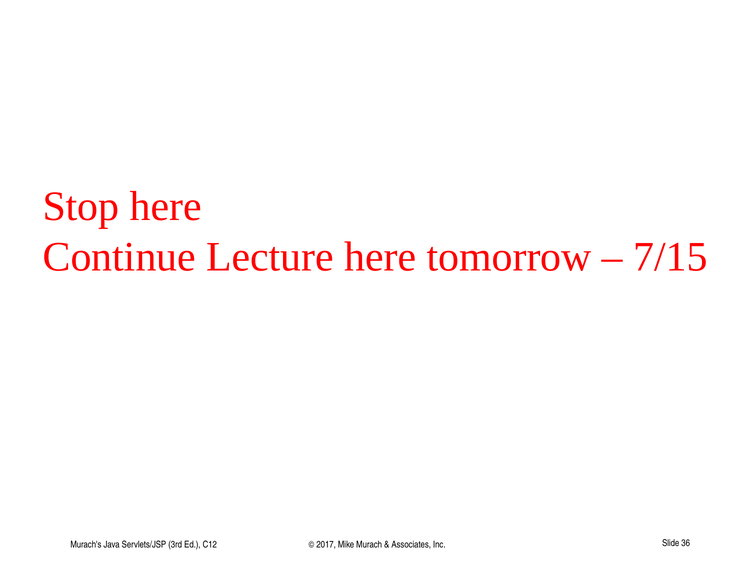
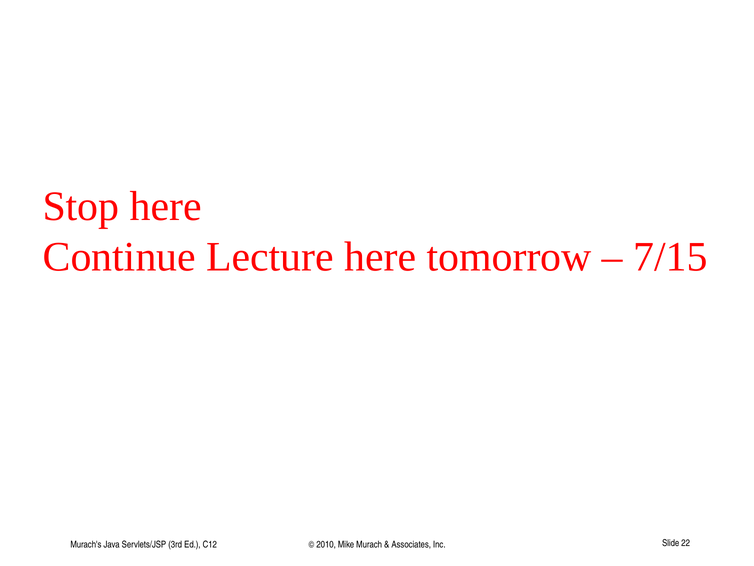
2017: 2017 -> 2010
36: 36 -> 22
